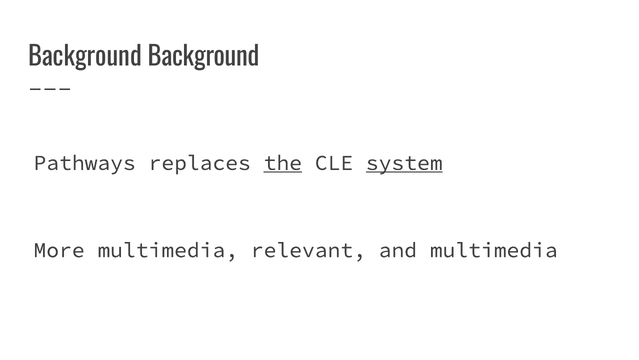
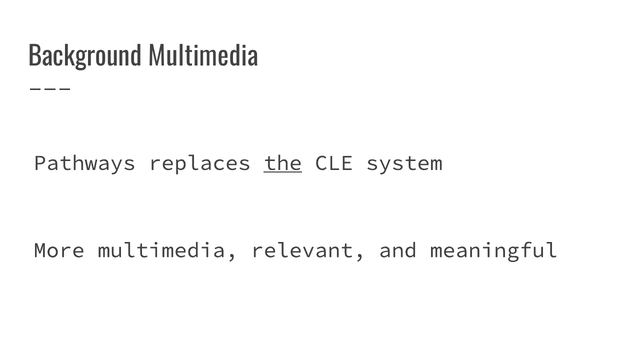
Background Background: Background -> Multimedia
system underline: present -> none
and multimedia: multimedia -> meaningful
